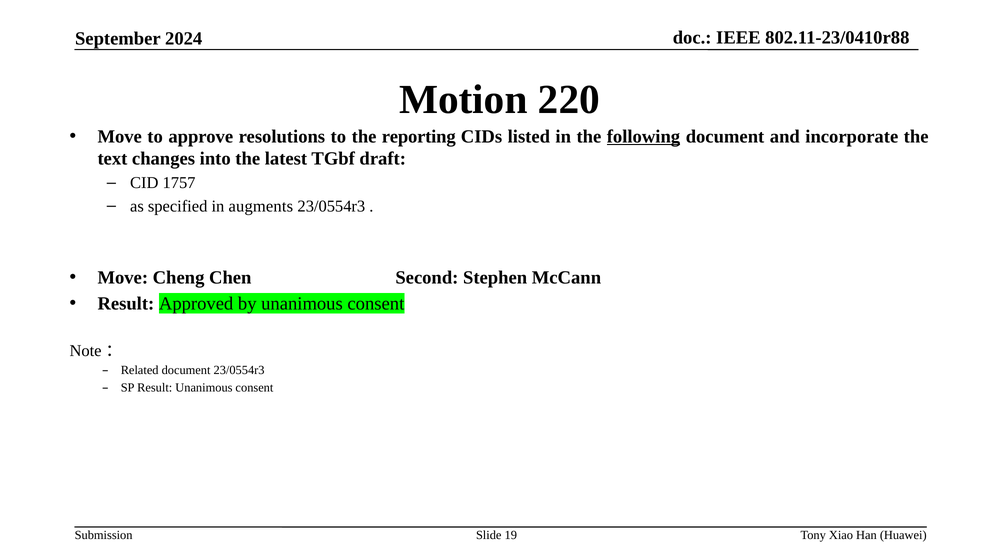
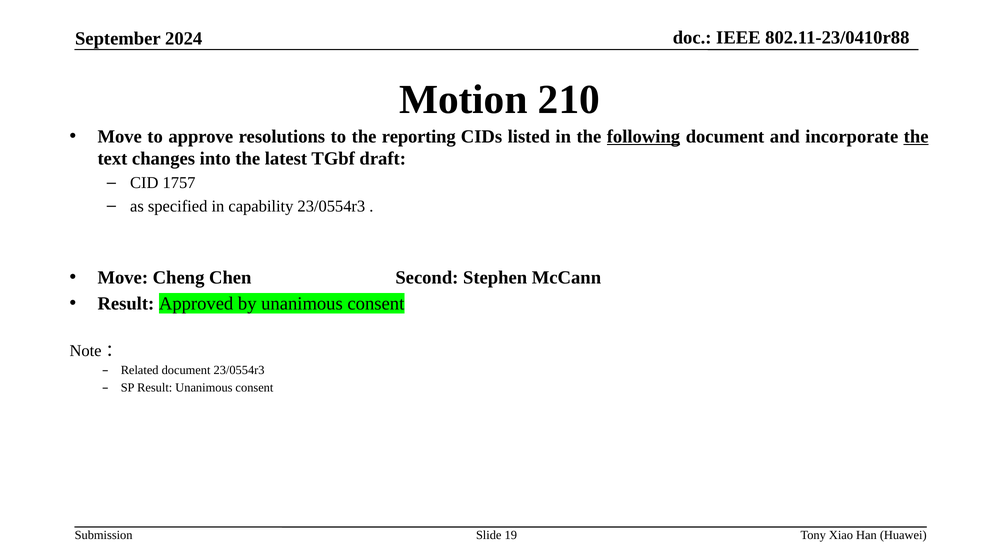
220: 220 -> 210
the at (916, 137) underline: none -> present
augments: augments -> capability
